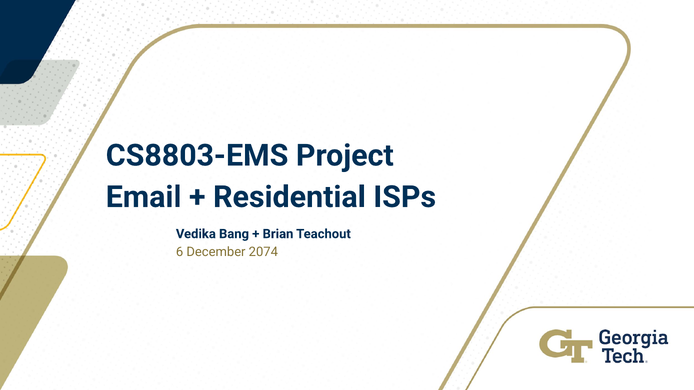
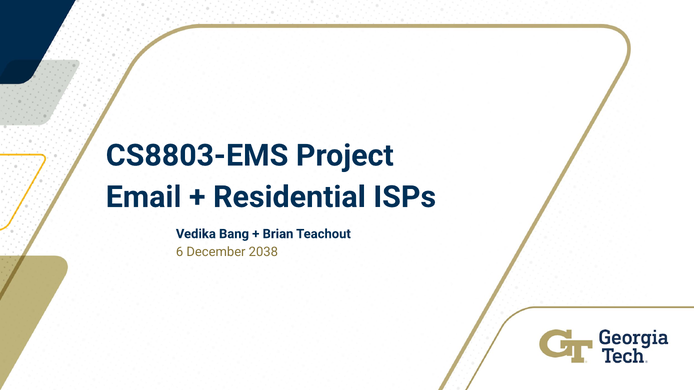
2074: 2074 -> 2038
